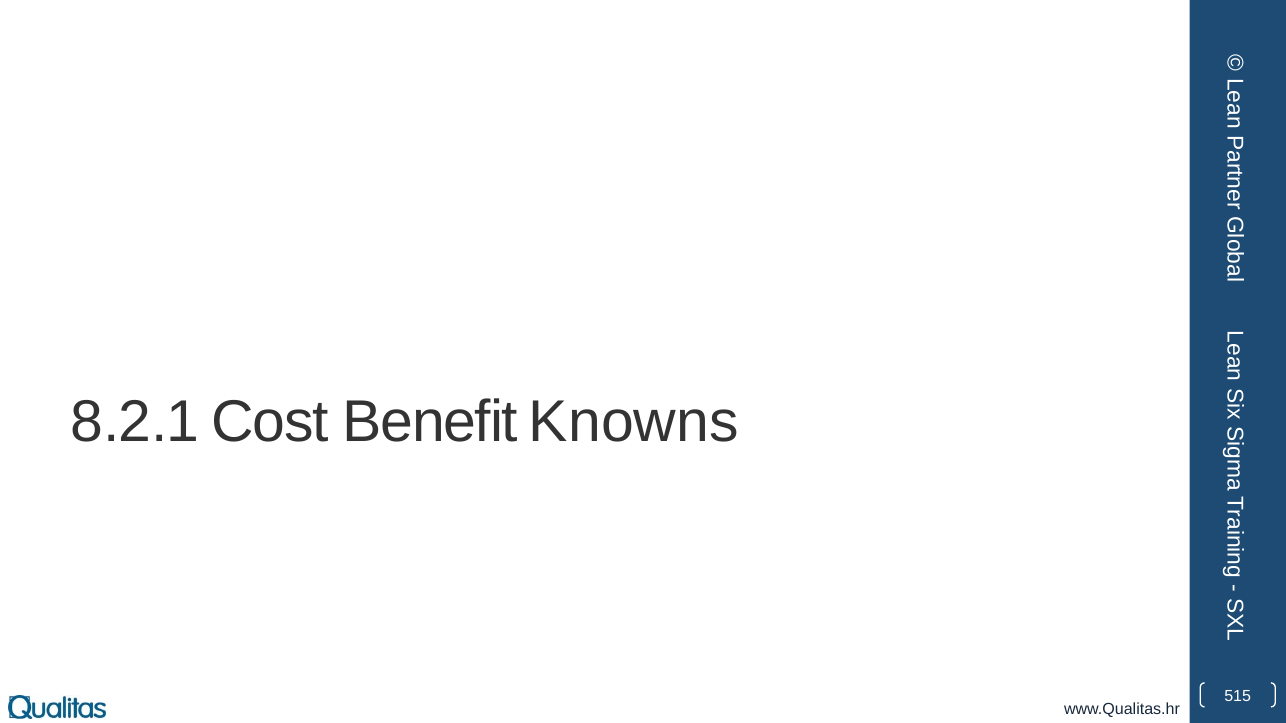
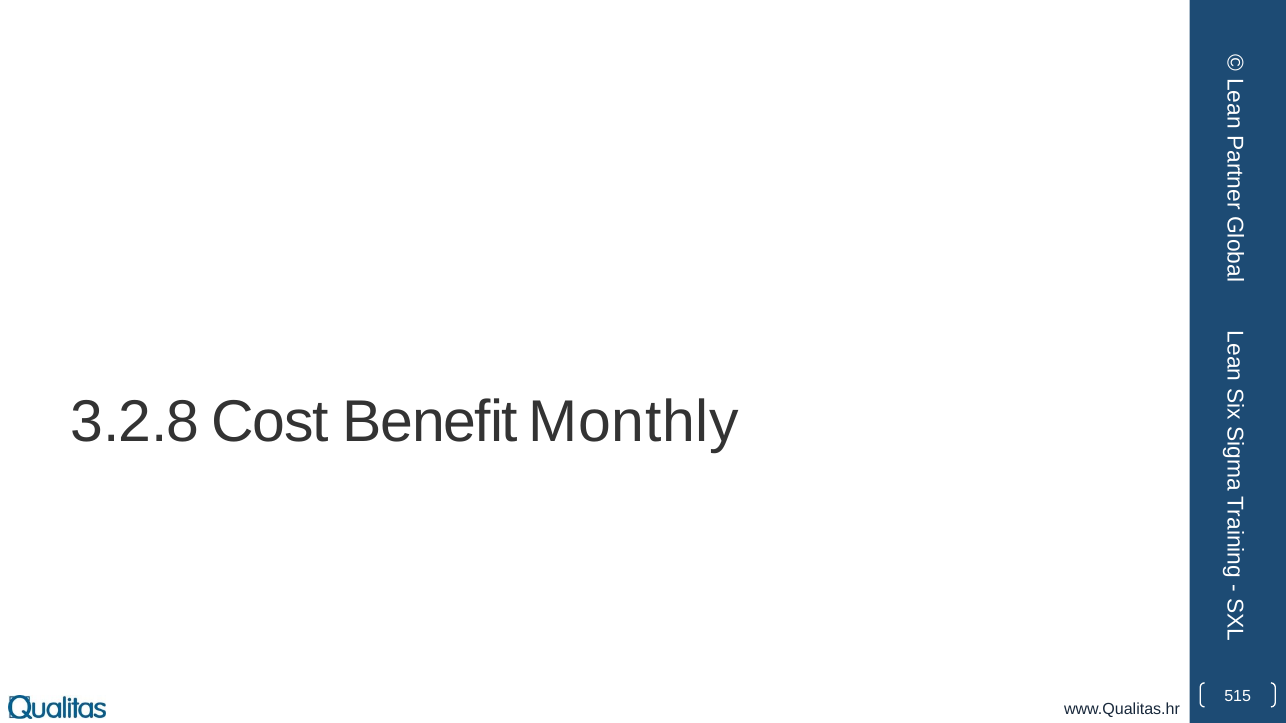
8.2.1: 8.2.1 -> 3.2.8
Knowns: Knowns -> Monthly
